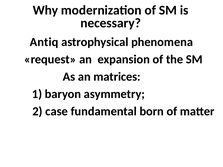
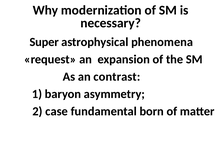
Antiq: Antiq -> Super
matrices: matrices -> contrast
